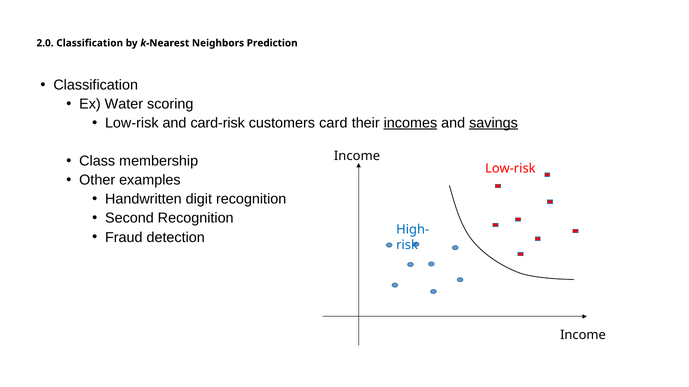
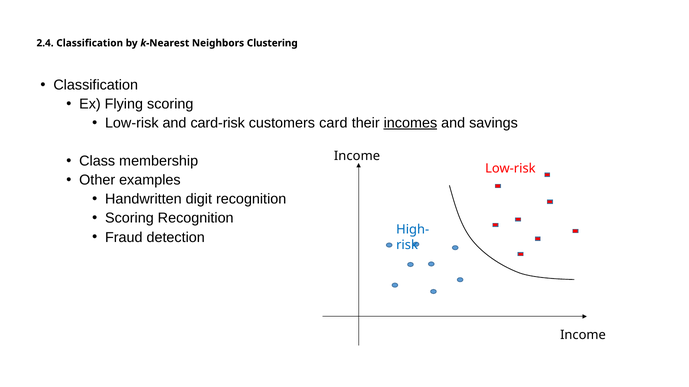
2.0: 2.0 -> 2.4
Prediction: Prediction -> Clustering
Water: Water -> Flying
savings underline: present -> none
Second at (129, 219): Second -> Scoring
